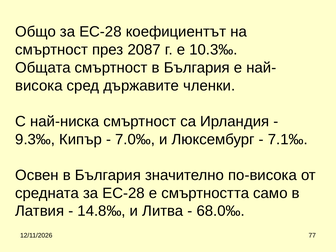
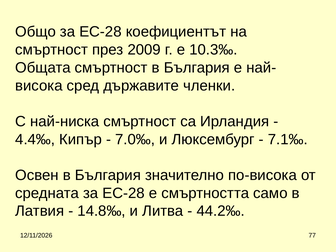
2087: 2087 -> 2009
9.3‰: 9.3‰ -> 4.4‰
68.0‰: 68.0‰ -> 44.2‰
